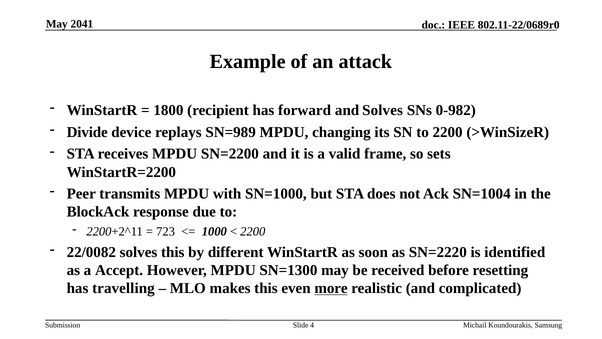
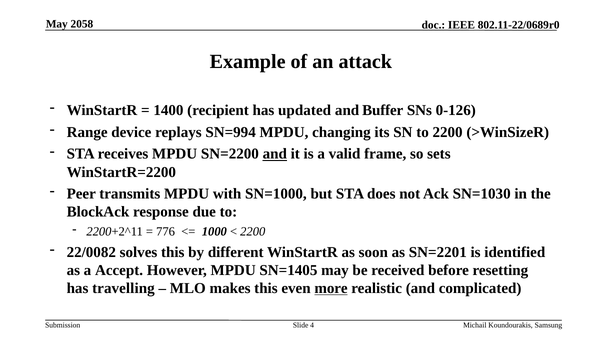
2041: 2041 -> 2058
1800: 1800 -> 1400
forward: forward -> updated
and Solves: Solves -> Buffer
0-982: 0-982 -> 0-126
Divide: Divide -> Range
SN=989: SN=989 -> SN=994
and at (275, 154) underline: none -> present
SN=1004: SN=1004 -> SN=1030
723: 723 -> 776
SN=2220: SN=2220 -> SN=2201
SN=1300: SN=1300 -> SN=1405
